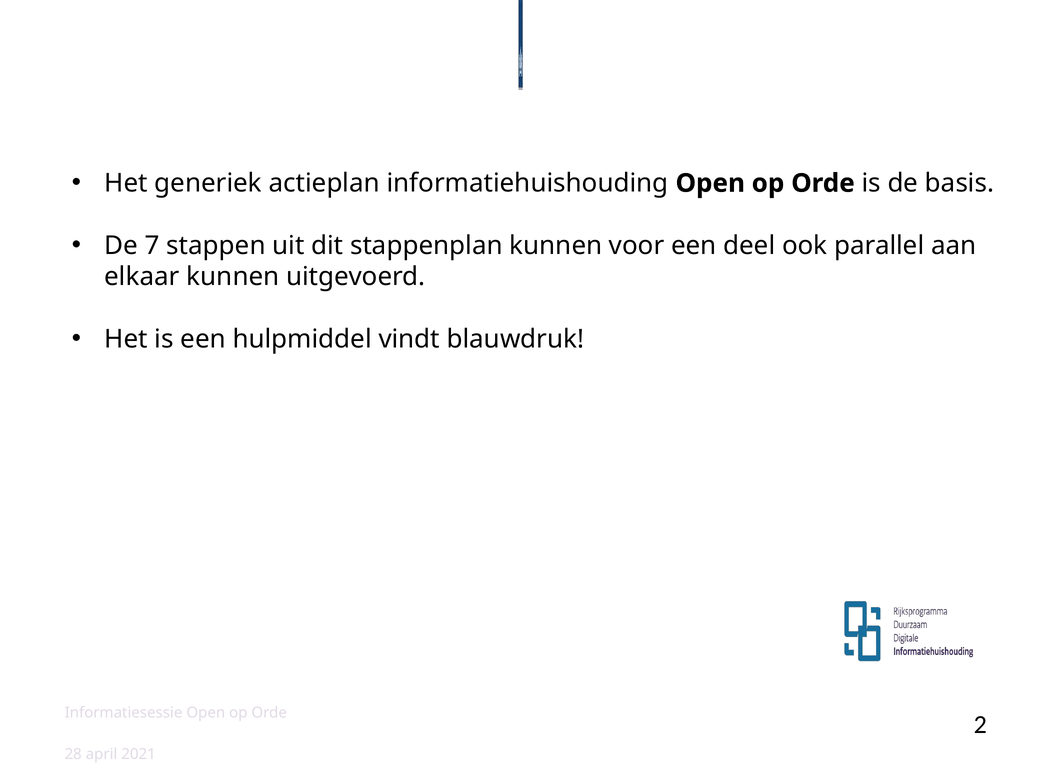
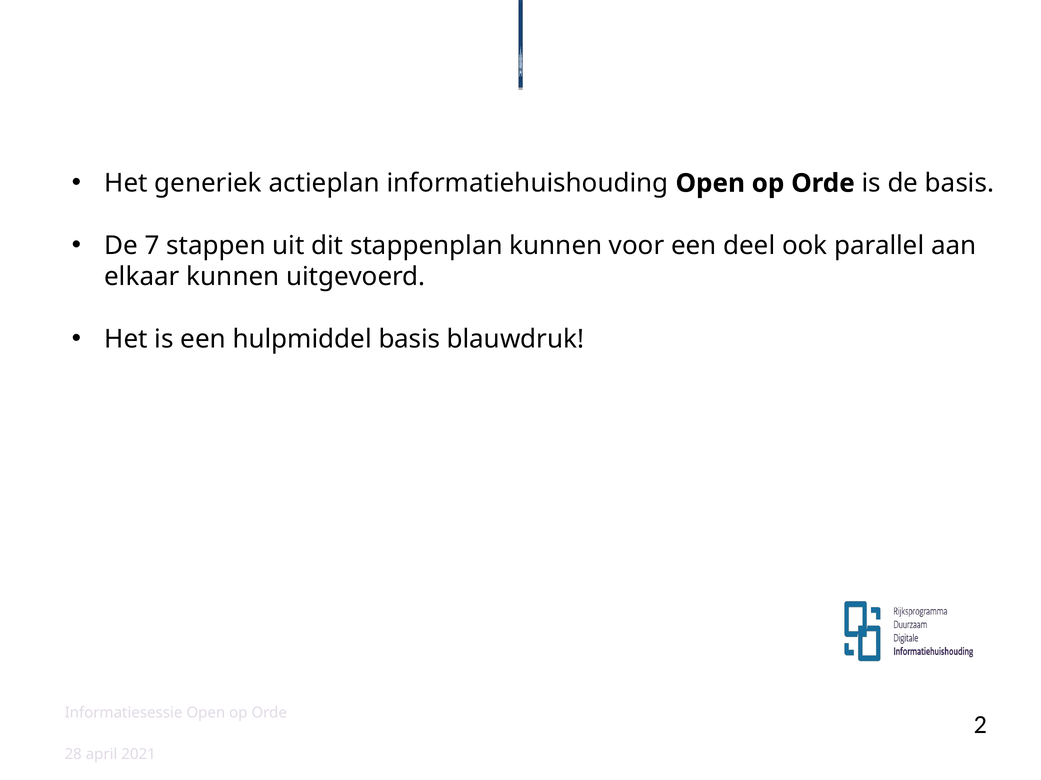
hulpmiddel vindt: vindt -> basis
